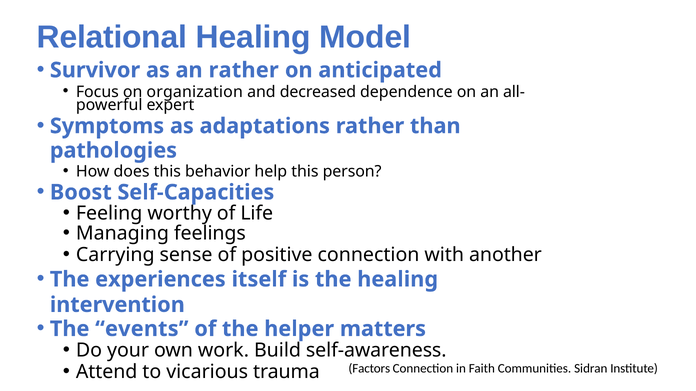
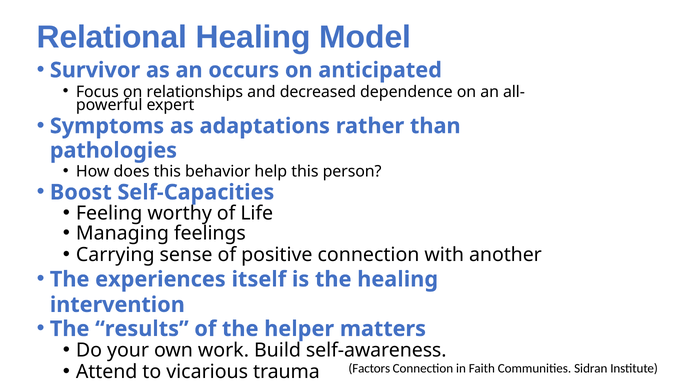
an rather: rather -> occurs
organization: organization -> relationships
events: events -> results
